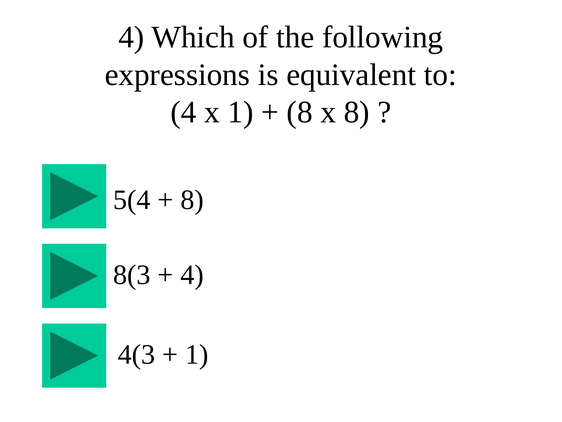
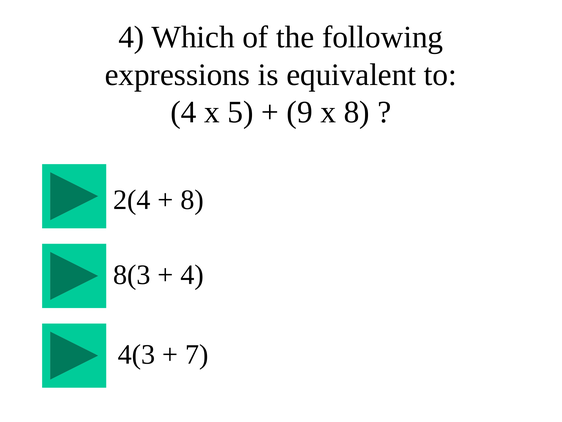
x 1: 1 -> 5
8 at (300, 112): 8 -> 9
5(4: 5(4 -> 2(4
1 at (197, 354): 1 -> 7
